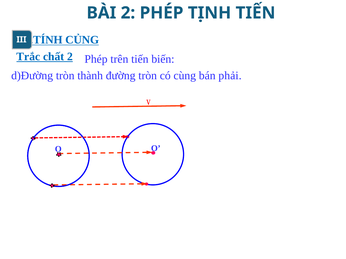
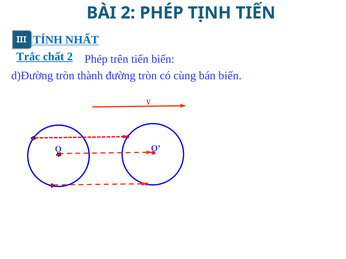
CỦNG: CỦNG -> NHẤT
bán phải: phải -> biến
